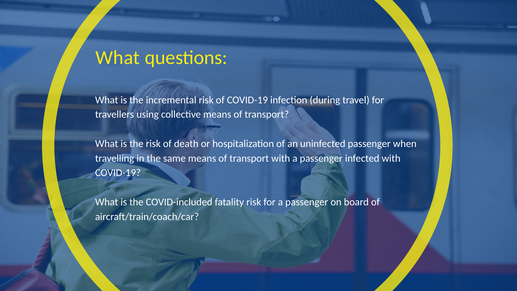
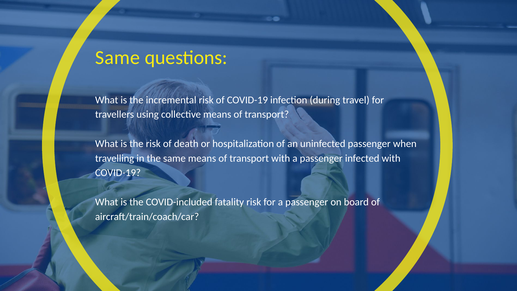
What at (118, 58): What -> Same
